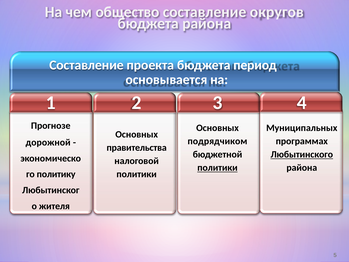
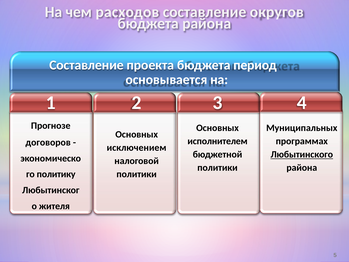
общество: общество -> расходов
подрядчиком: подрядчиком -> исполнителем
дорожной: дорожной -> договоров
правительства: правительства -> исключением
политики at (217, 168) underline: present -> none
